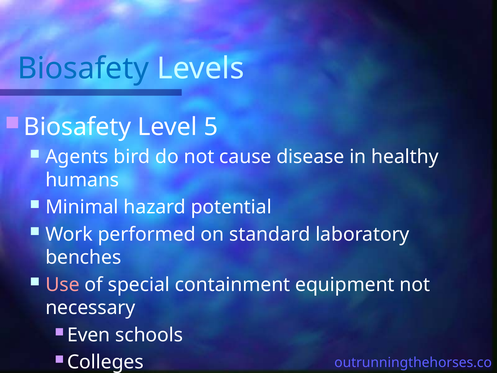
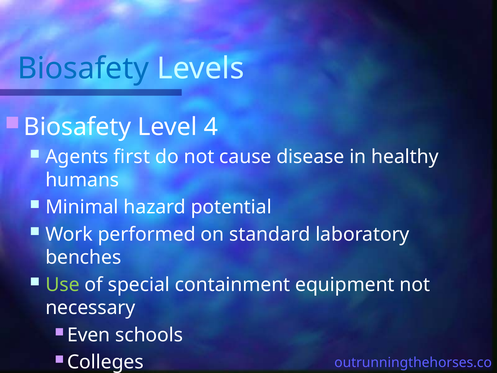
5: 5 -> 4
bird: bird -> first
Use colour: pink -> light green
